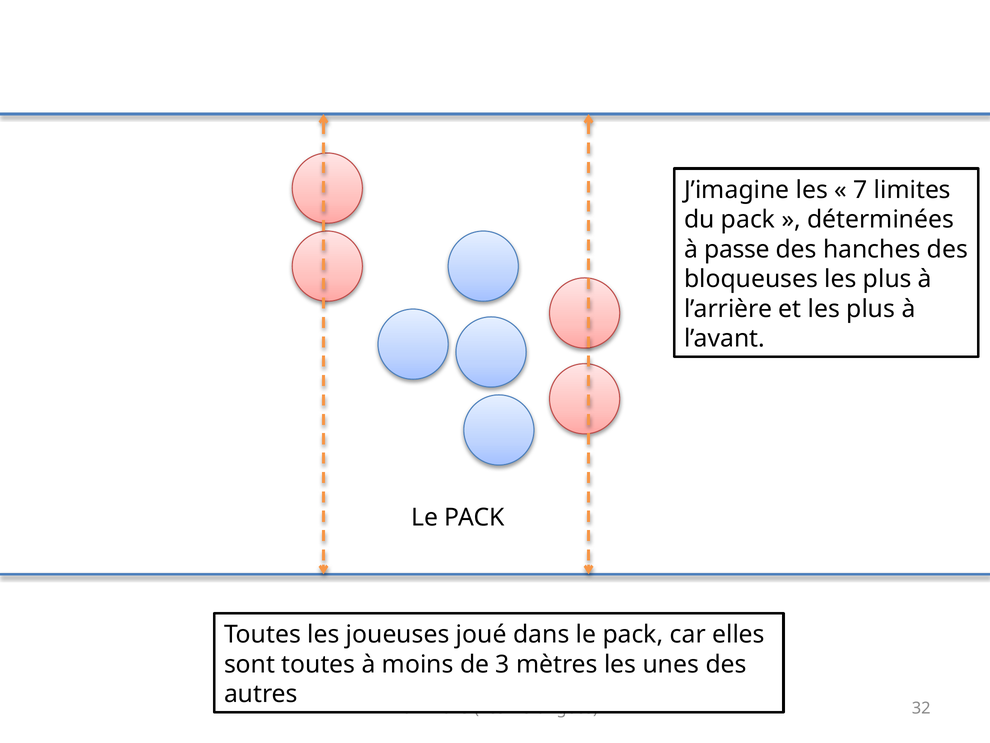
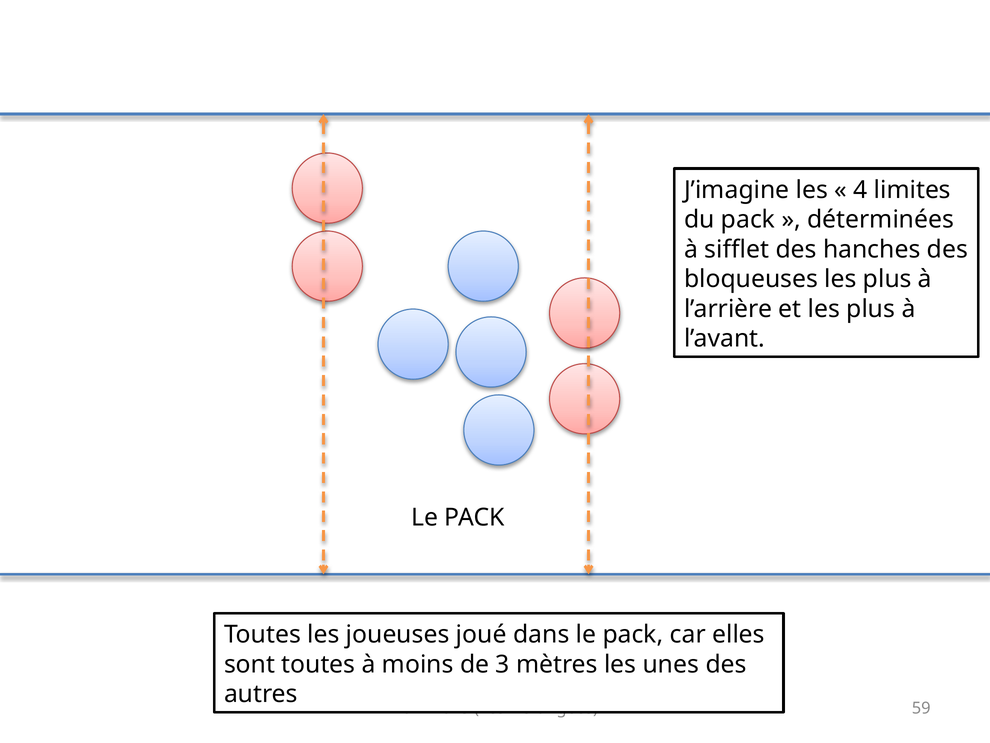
7: 7 -> 4
passe: passe -> sifflet
32: 32 -> 59
